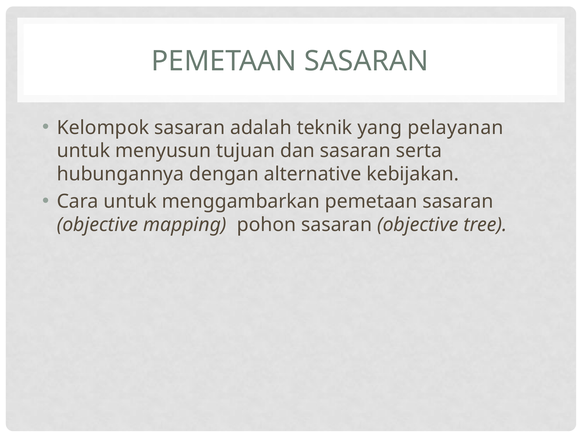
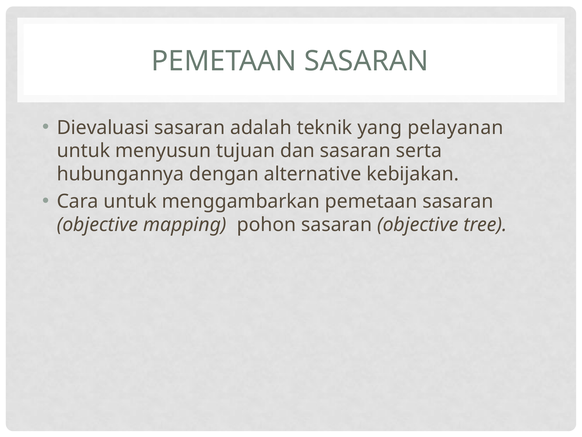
Kelompok: Kelompok -> Dievaluasi
